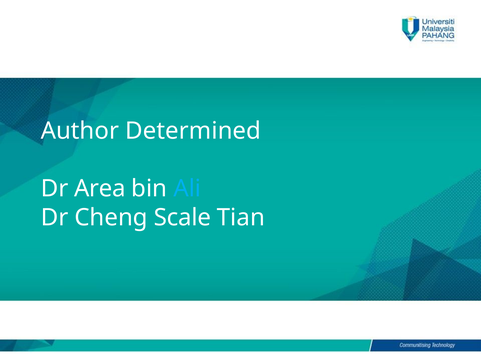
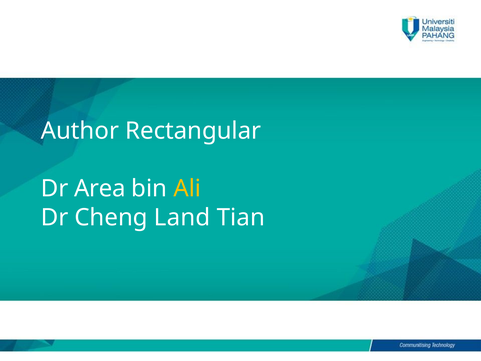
Determined: Determined -> Rectangular
Ali colour: light blue -> yellow
Scale: Scale -> Land
